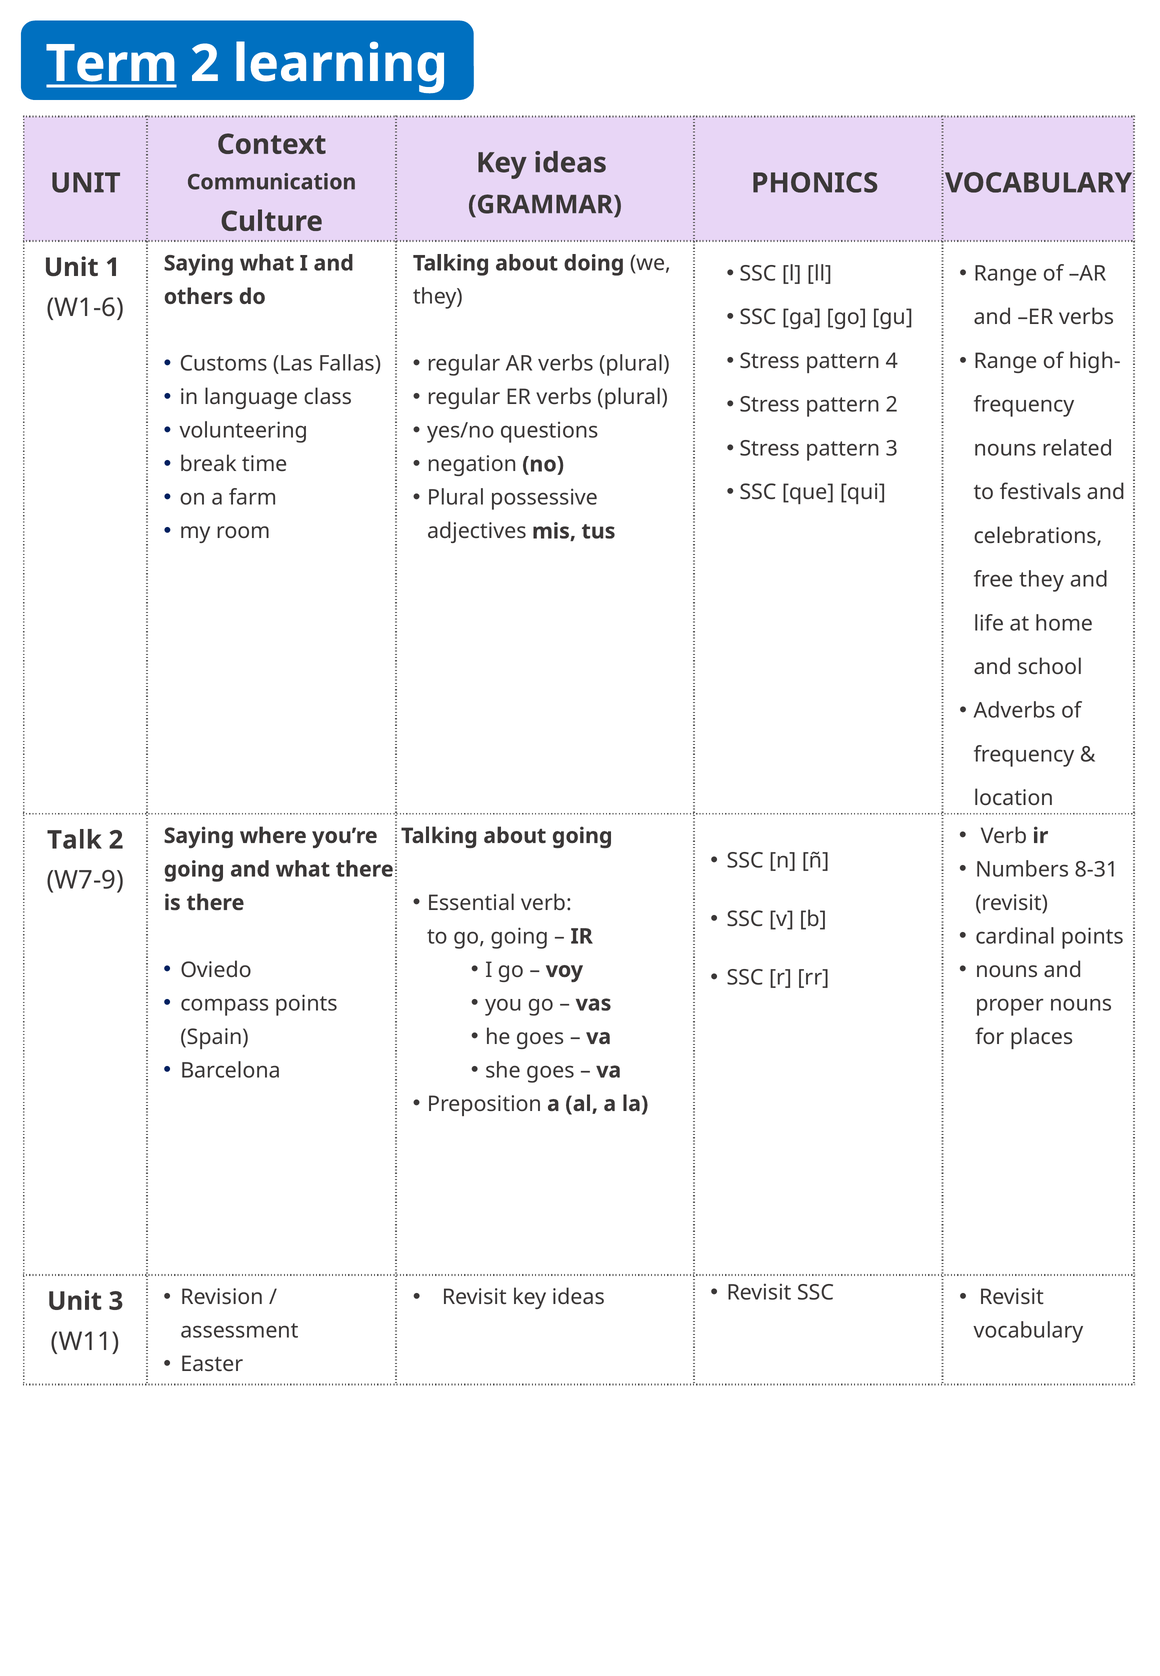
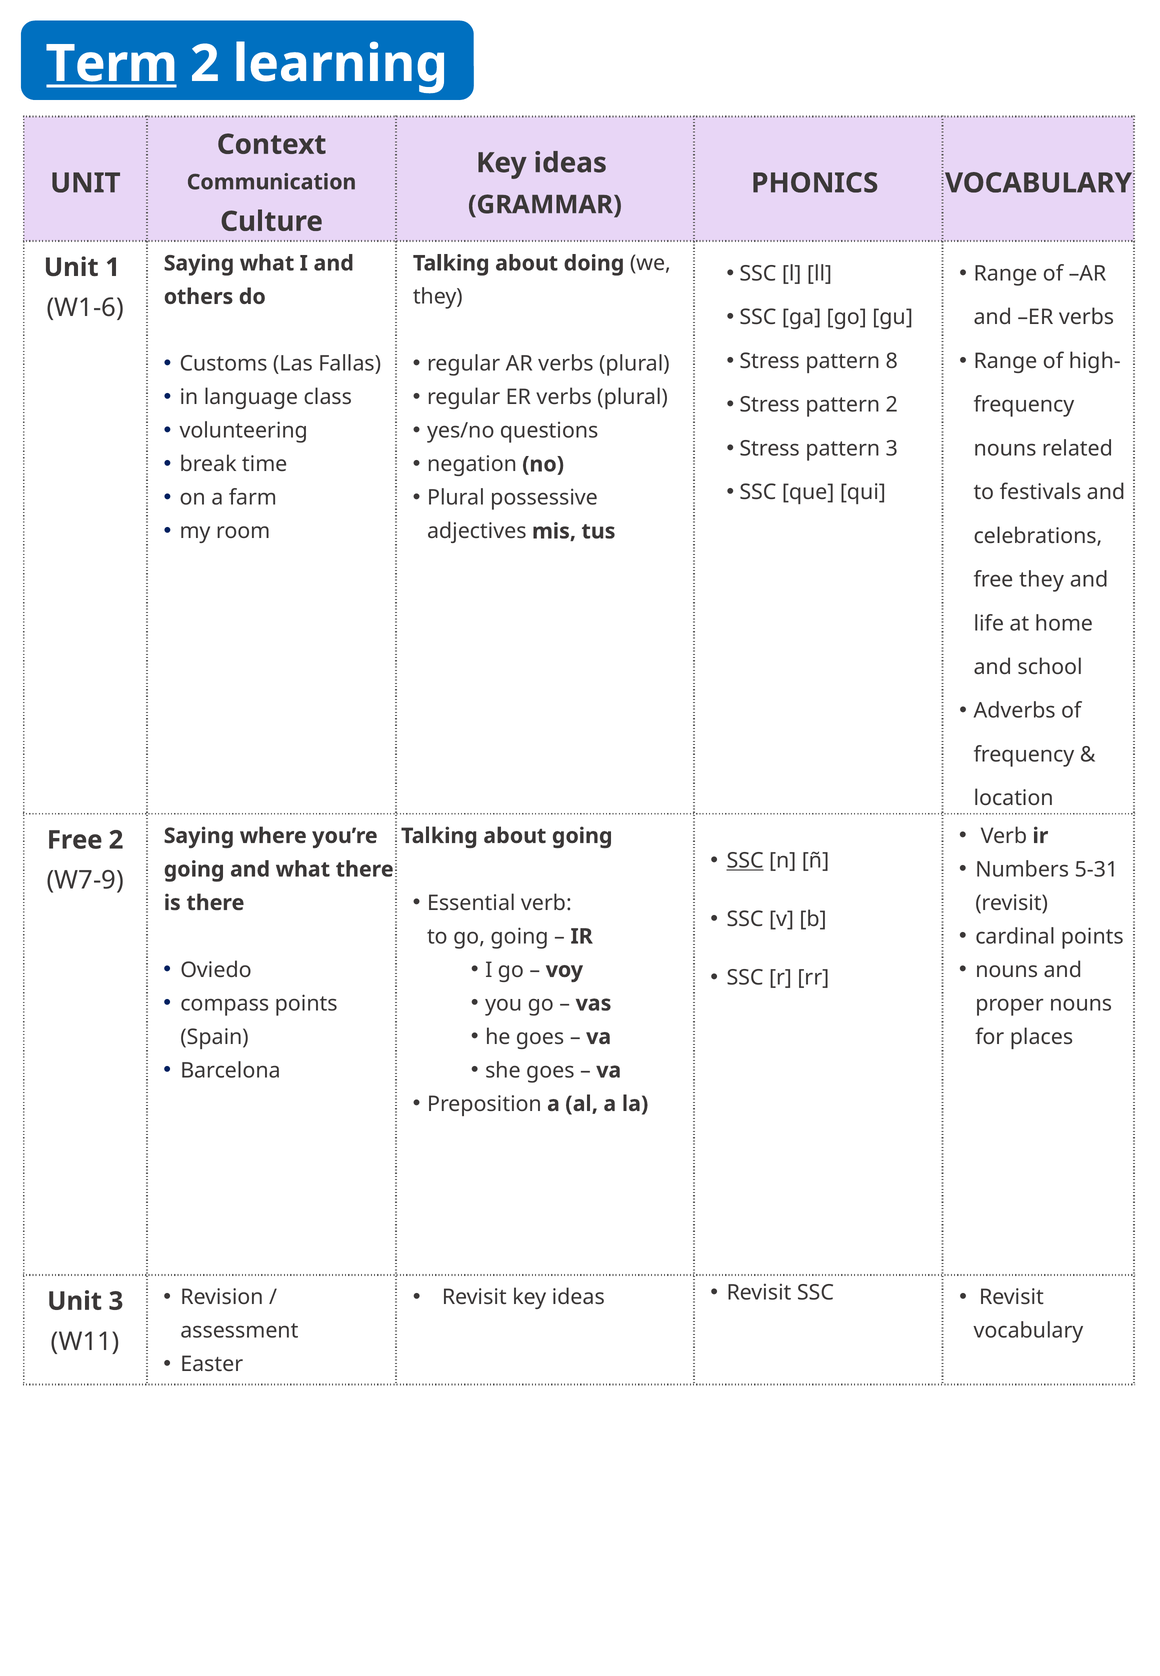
4: 4 -> 8
Talk at (74, 840): Talk -> Free
SSC at (745, 861) underline: none -> present
8-31: 8-31 -> 5-31
